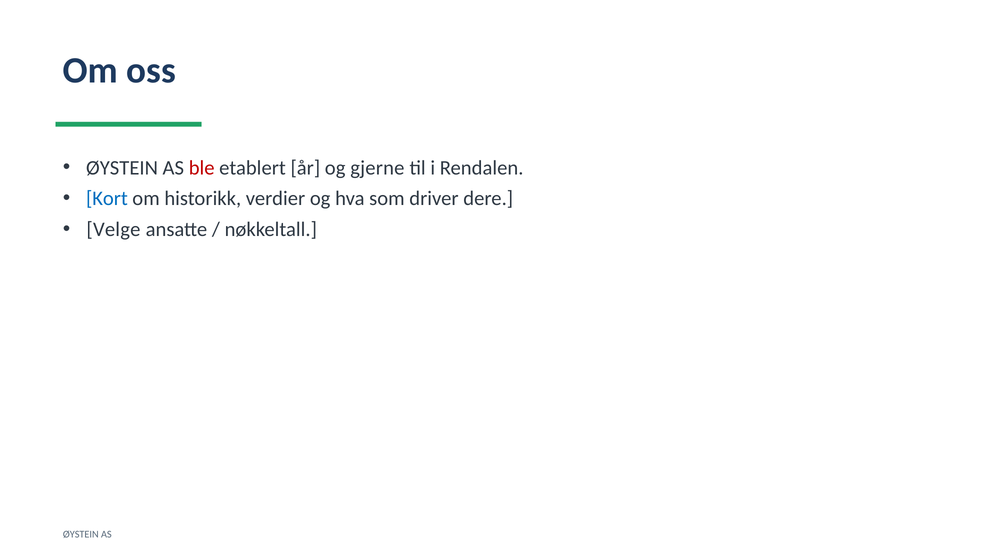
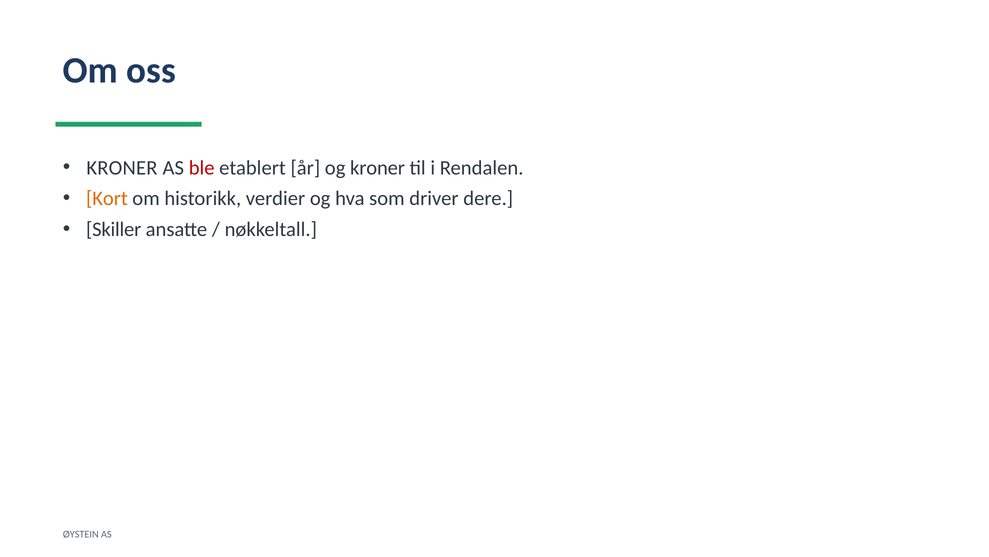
ØYSTEIN at (122, 168): ØYSTEIN -> KRONER
og gjerne: gjerne -> kroner
Kort colour: blue -> orange
Velge: Velge -> Skiller
